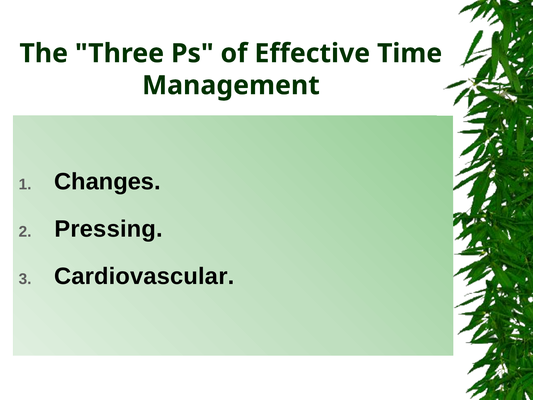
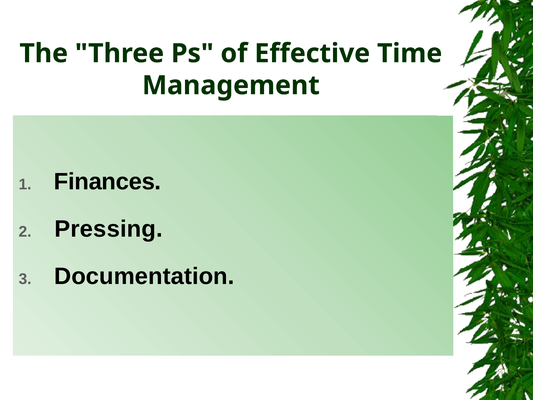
Changes: Changes -> Finances
Cardiovascular: Cardiovascular -> Documentation
